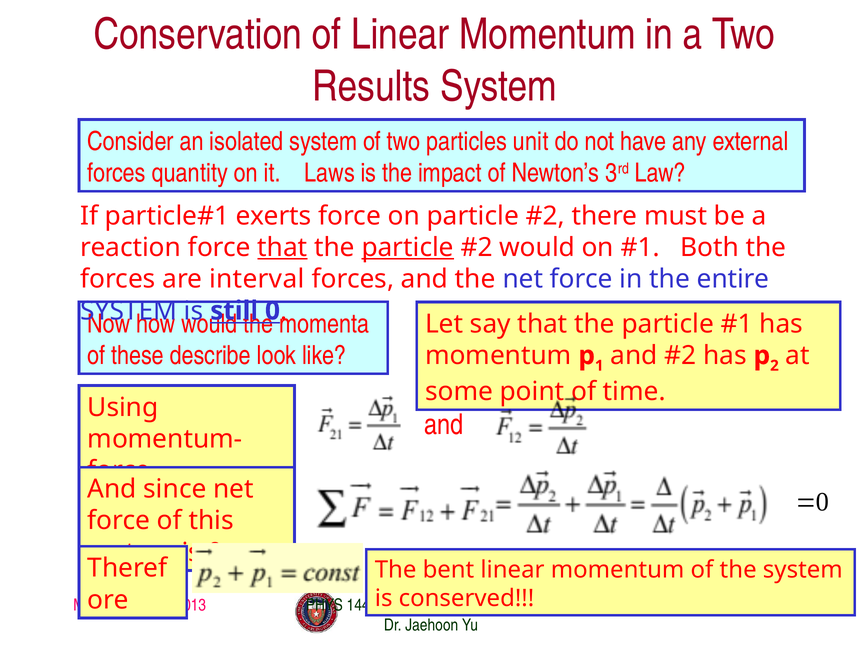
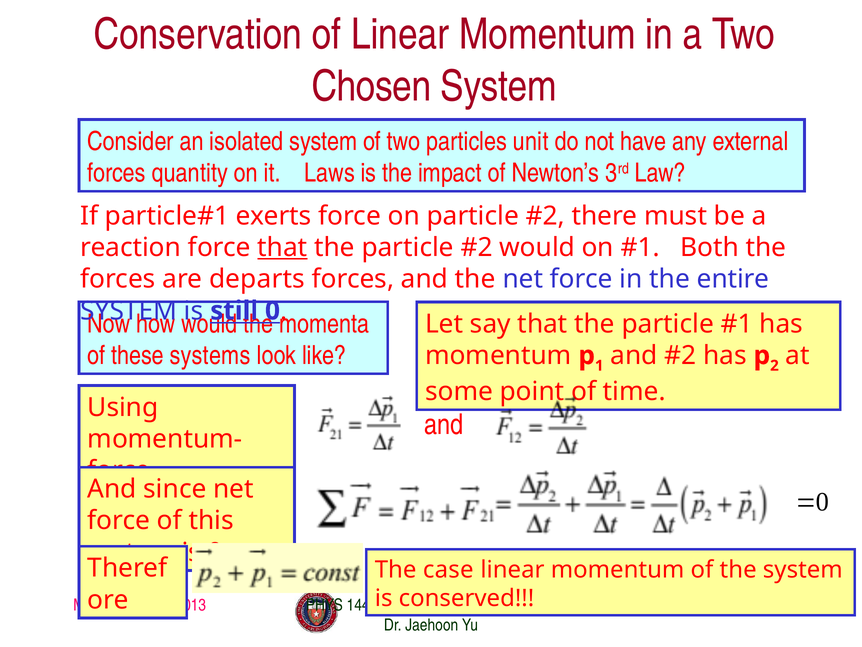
Results: Results -> Chosen
particle at (408, 247) underline: present -> none
interval: interval -> departs
describe: describe -> systems
bent: bent -> case
